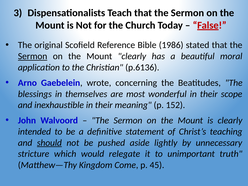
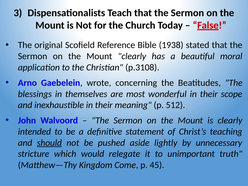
1986: 1986 -> 1938
Sermon at (33, 56) underline: present -> none
p.6136: p.6136 -> p.3108
152: 152 -> 512
